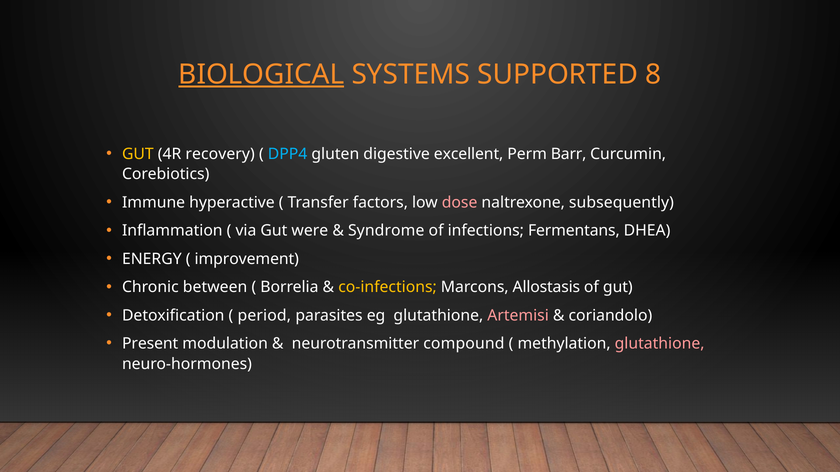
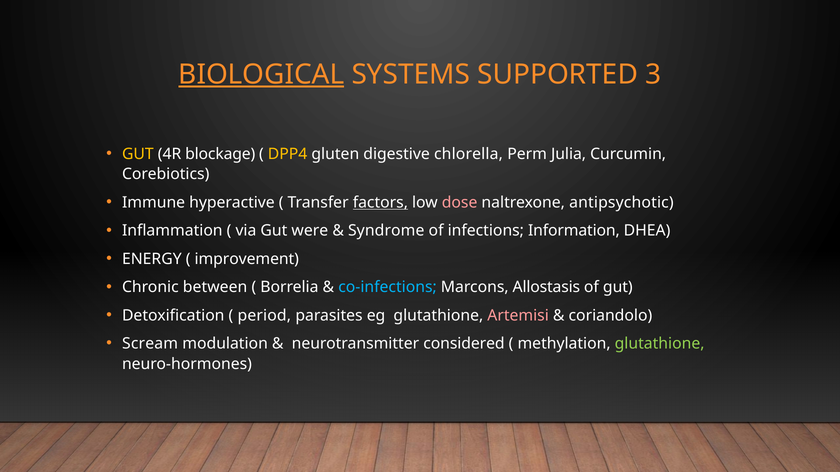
8: 8 -> 3
recovery: recovery -> blockage
DPP4 colour: light blue -> yellow
excellent: excellent -> chlorella
Barr: Barr -> Julia
factors underline: none -> present
subsequently: subsequently -> antipsychotic
Fermentans: Fermentans -> Information
co-infections colour: yellow -> light blue
Present: Present -> Scream
compound: compound -> considered
glutathione at (660, 344) colour: pink -> light green
